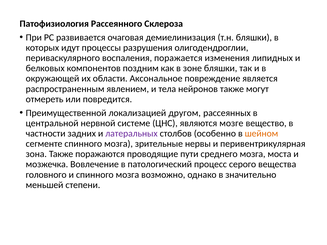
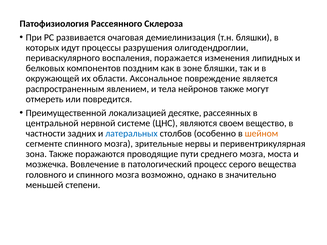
другом: другом -> десятке
мозге: мозге -> своем
латеральных colour: purple -> blue
